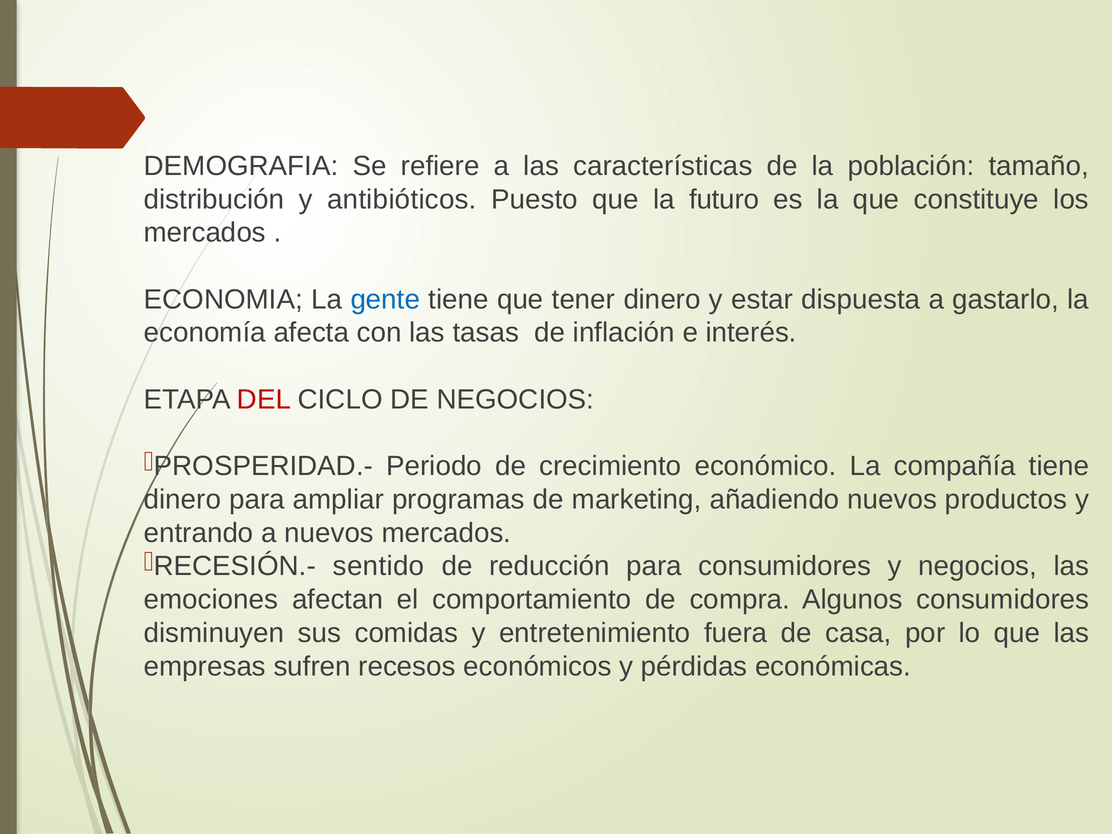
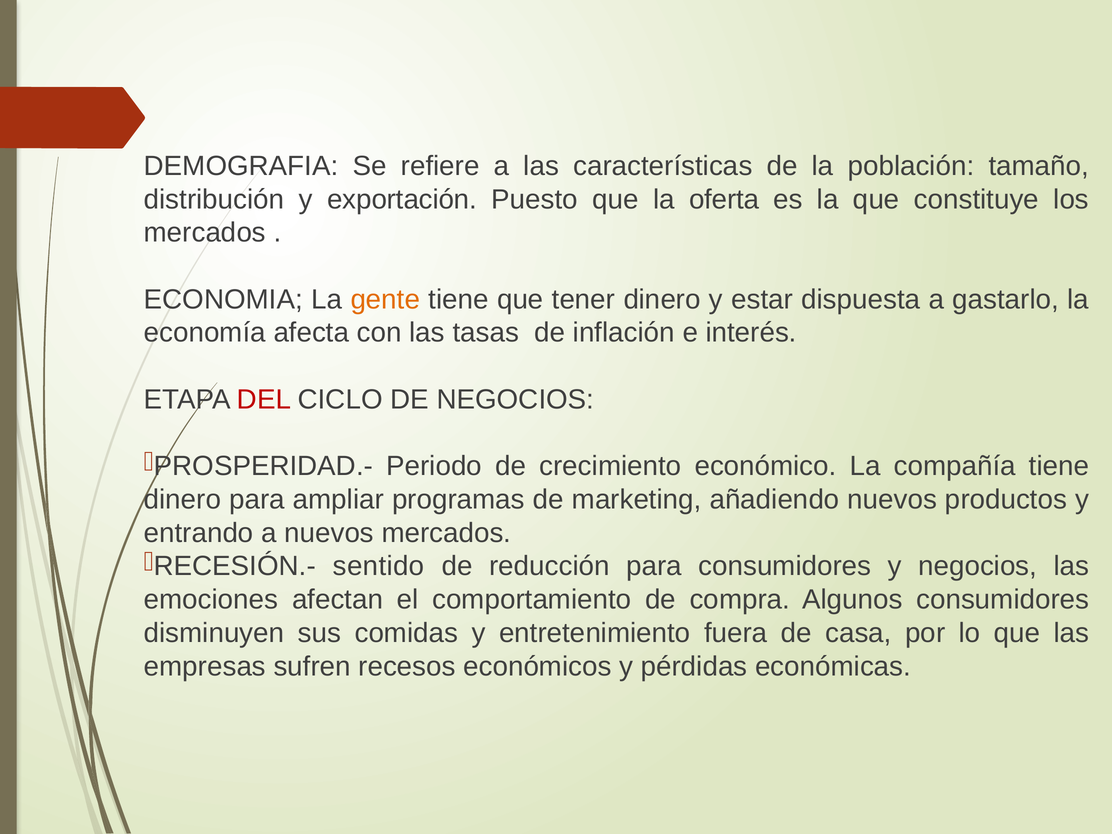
antibióticos: antibióticos -> exportación
futuro: futuro -> oferta
gente colour: blue -> orange
